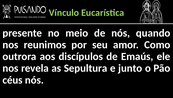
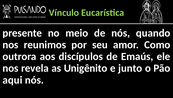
Sepultura: Sepultura -> Unigênito
céus: céus -> aqui
